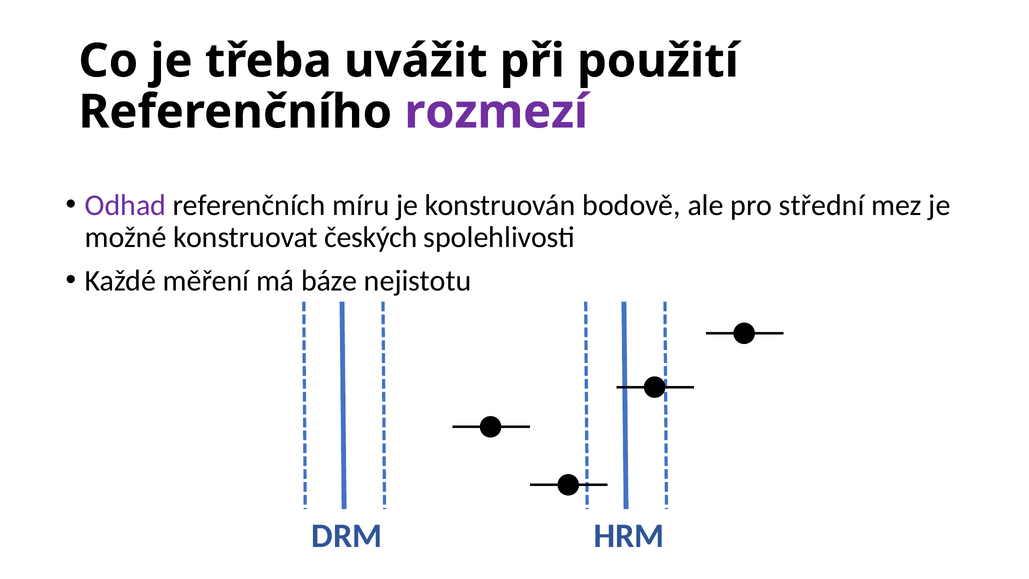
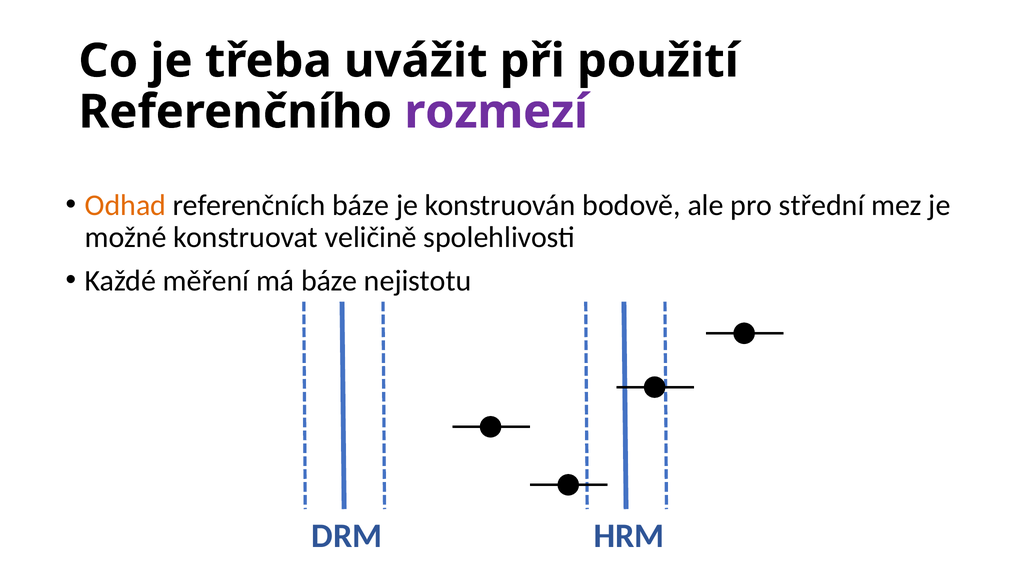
Odhad colour: purple -> orange
referenčních míru: míru -> báze
českých: českých -> veličině
